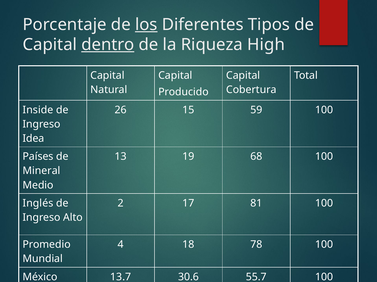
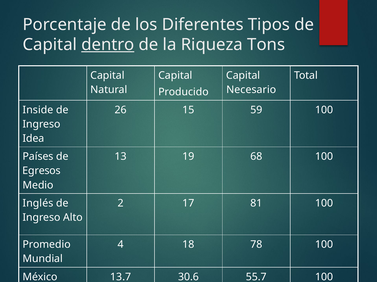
los underline: present -> none
High: High -> Tons
Cobertura: Cobertura -> Necesario
Mineral: Mineral -> Egresos
